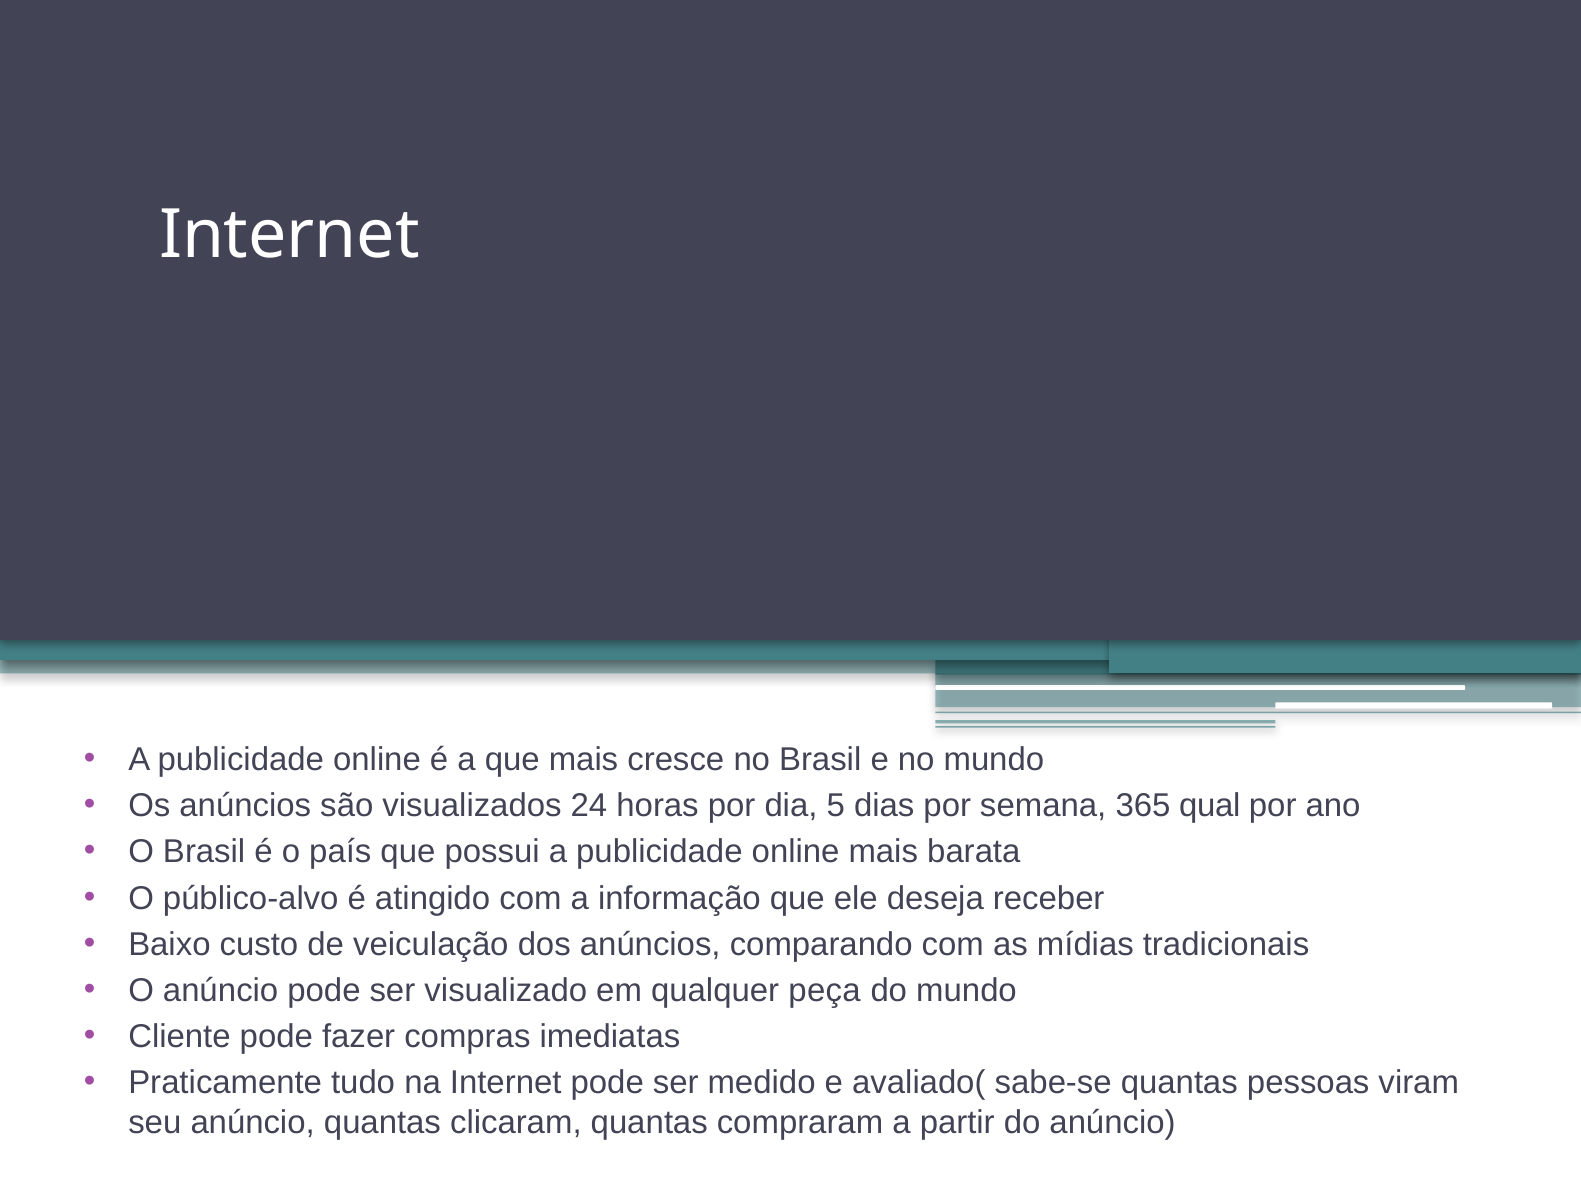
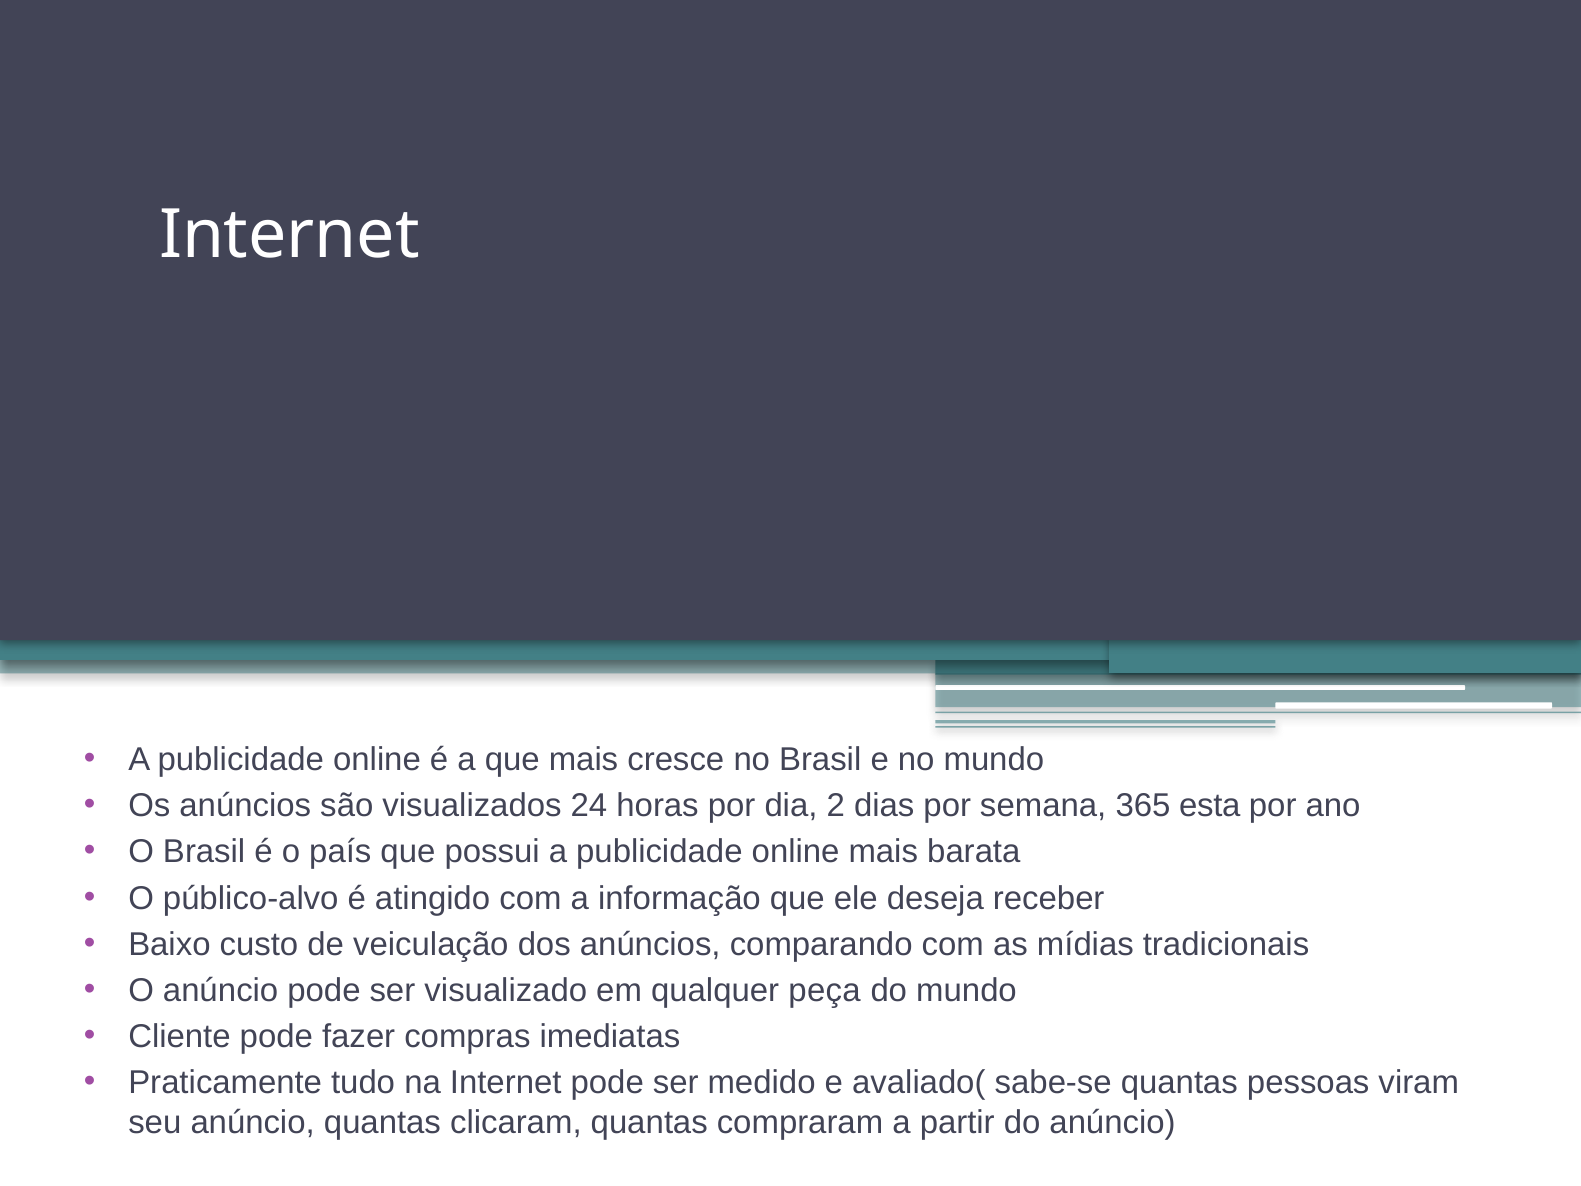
5: 5 -> 2
qual: qual -> esta
